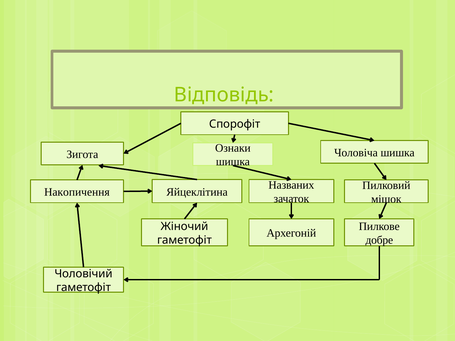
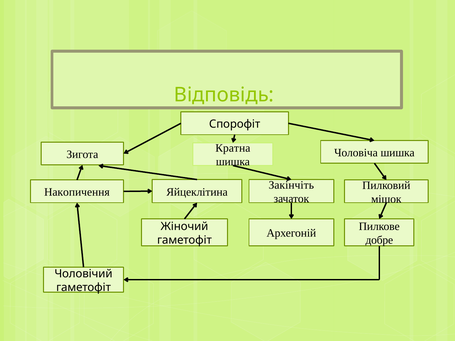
Ознаки: Ознаки -> Кратна
Названих: Названих -> Закінчіть
